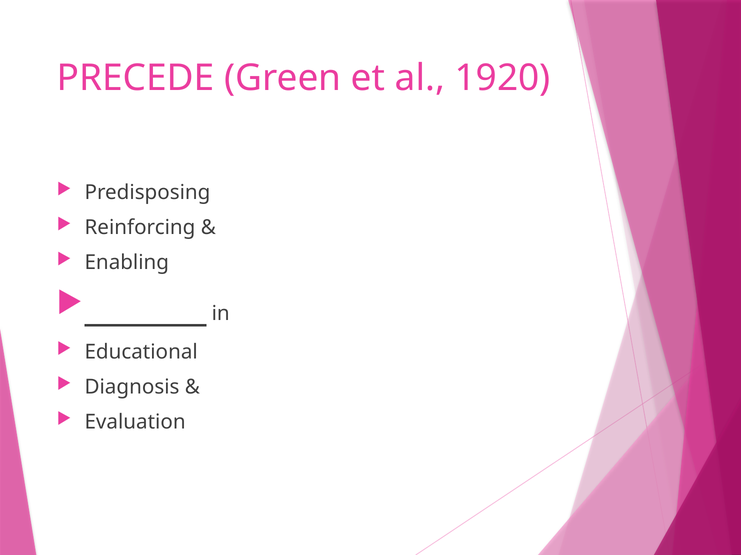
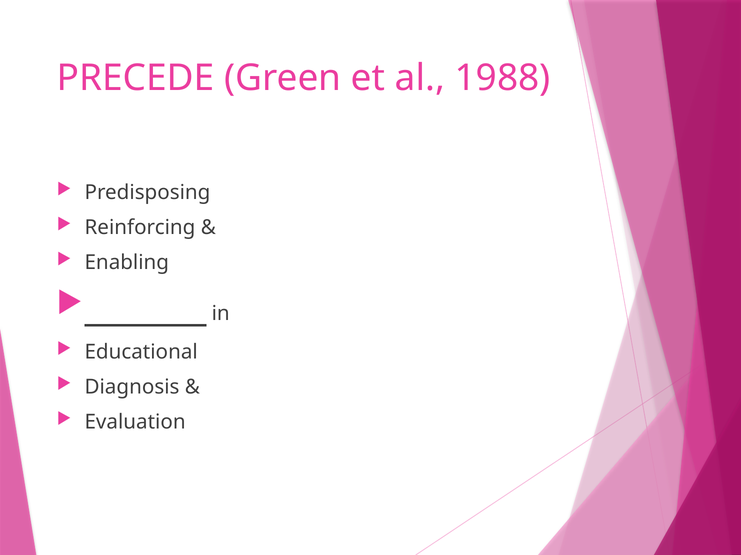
1920: 1920 -> 1988
